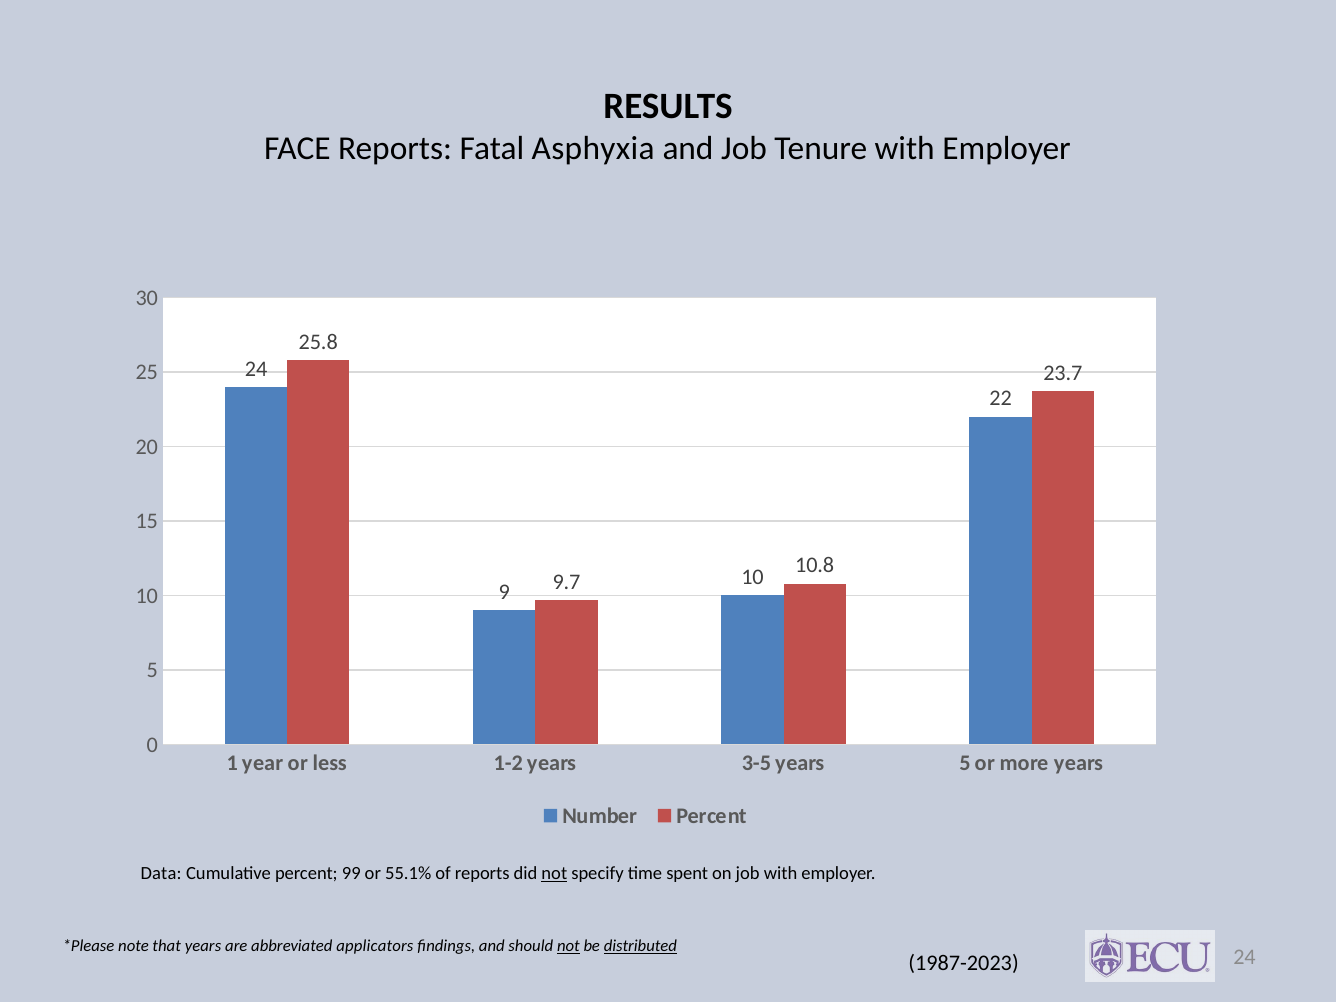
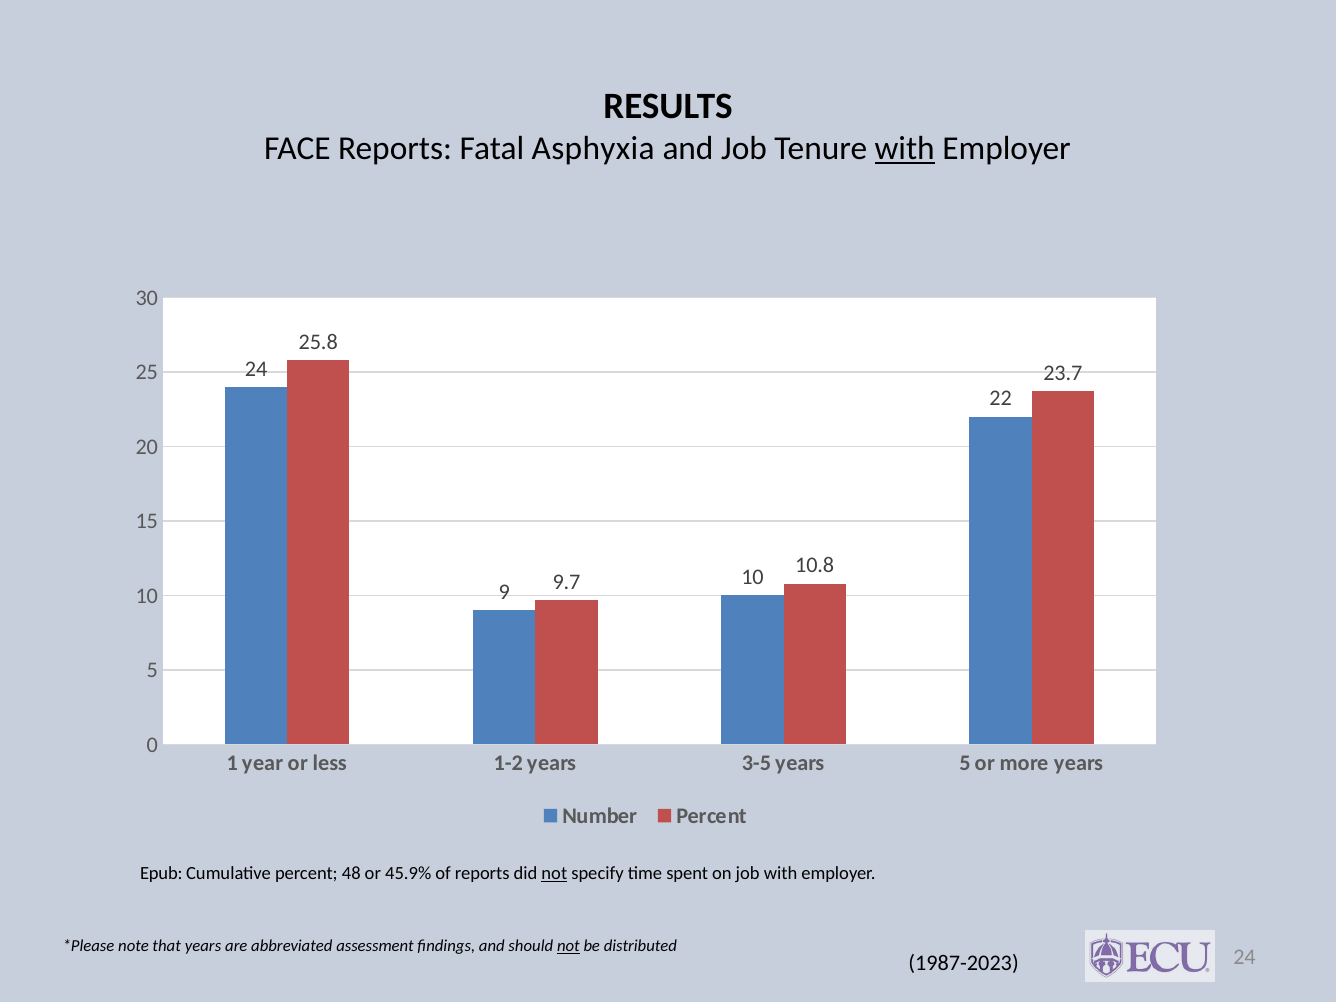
with at (905, 148) underline: none -> present
Data: Data -> Epub
99: 99 -> 48
55.1%: 55.1% -> 45.9%
applicators: applicators -> assessment
distributed underline: present -> none
